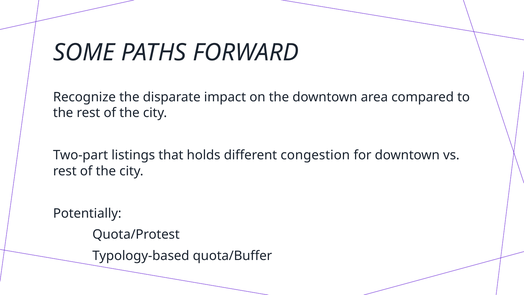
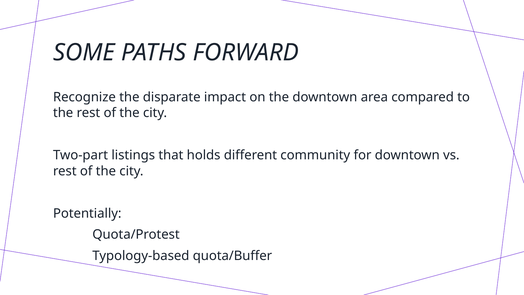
congestion: congestion -> community
